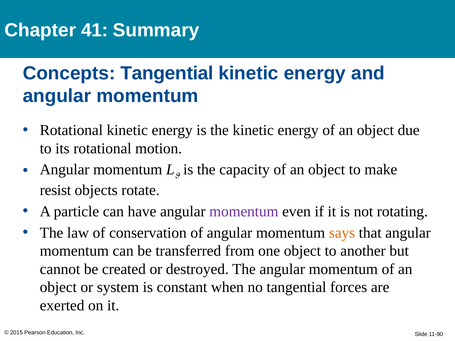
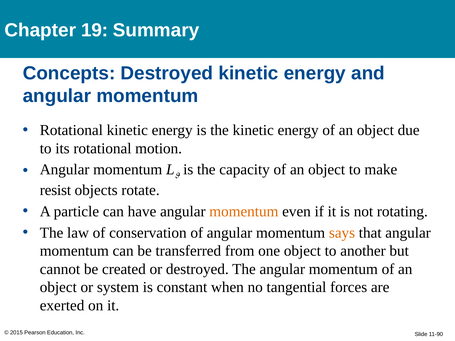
41: 41 -> 19
Concepts Tangential: Tangential -> Destroyed
momentum at (244, 212) colour: purple -> orange
